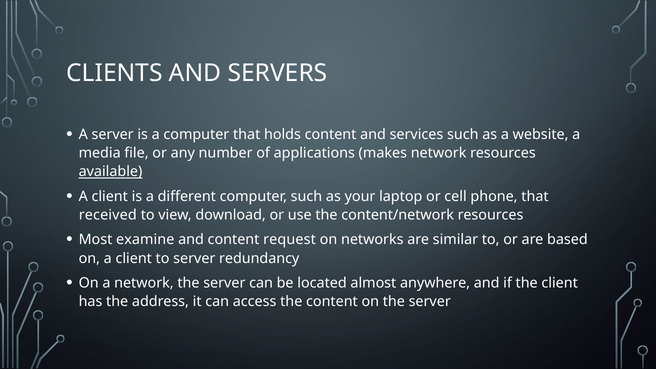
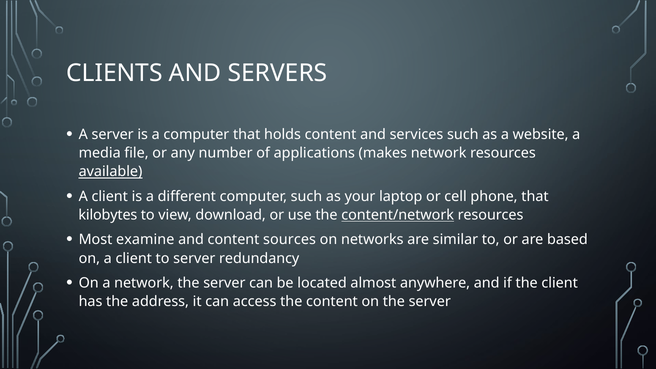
received: received -> kilobytes
content/network underline: none -> present
request: request -> sources
